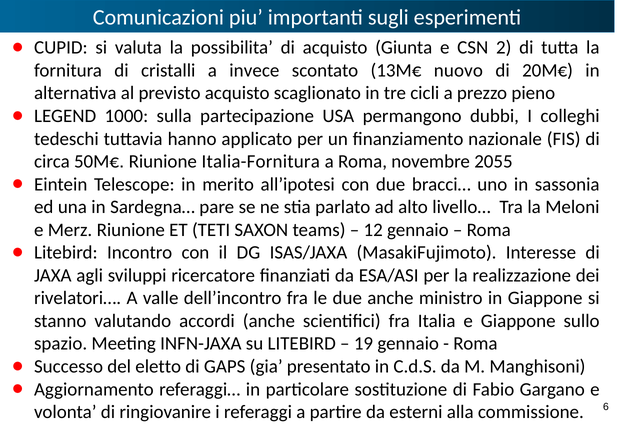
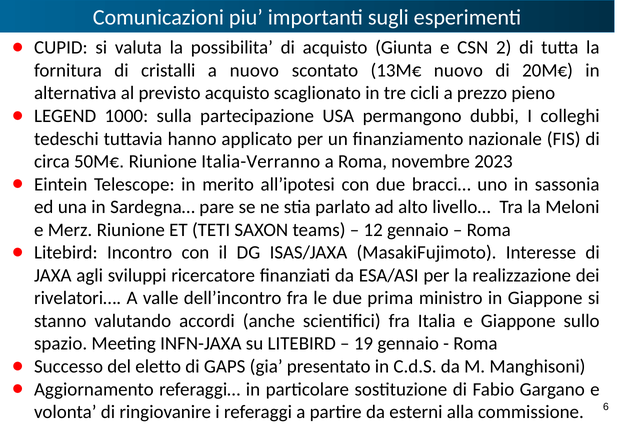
a invece: invece -> nuovo
Italia-Fornitura: Italia-Fornitura -> Italia-Verranno
2055: 2055 -> 2023
due anche: anche -> prima
